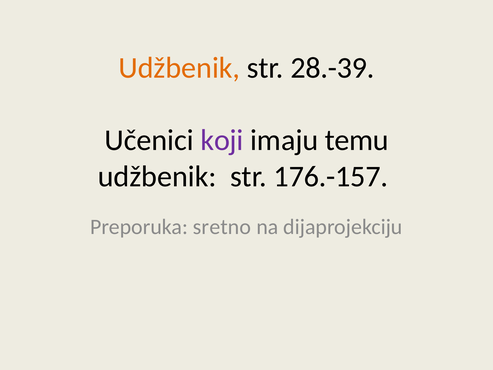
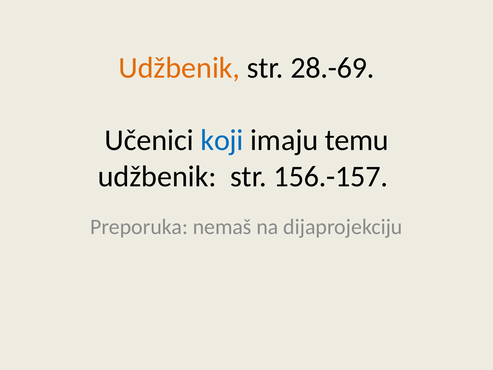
28.-39: 28.-39 -> 28.-69
koji colour: purple -> blue
176.-157: 176.-157 -> 156.-157
sretno: sretno -> nemaš
